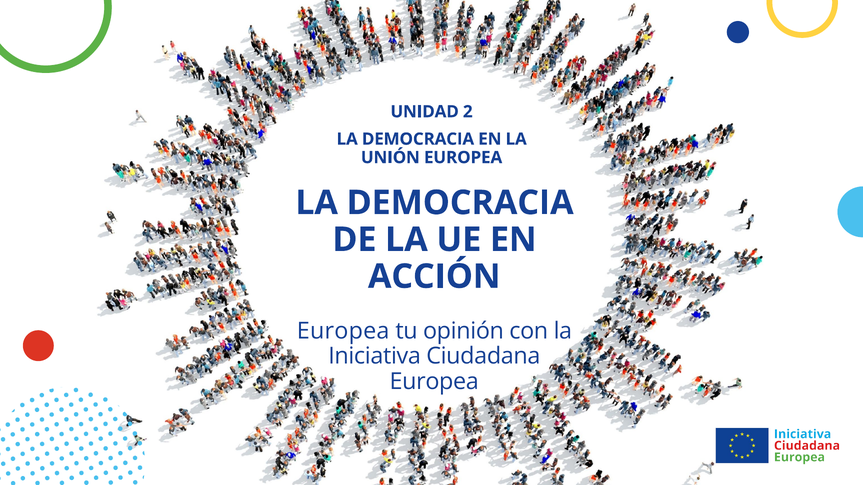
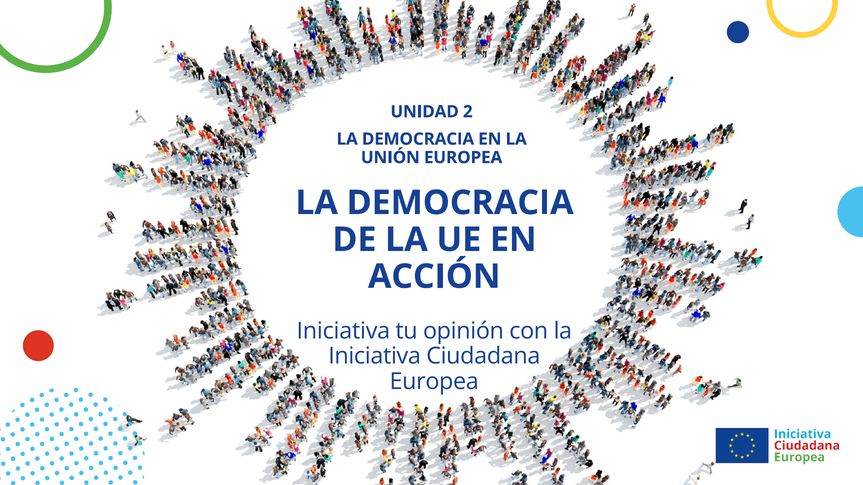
Europea at (343, 331): Europea -> Iniciativa
